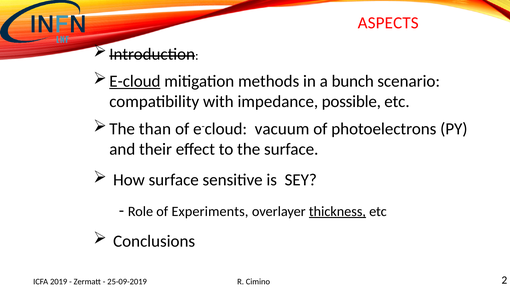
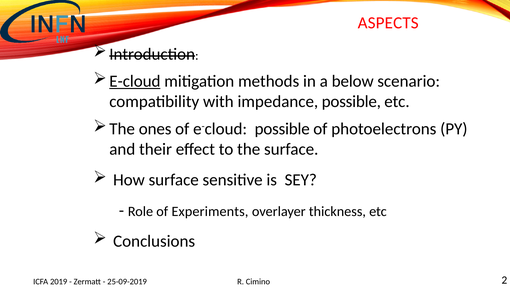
bunch: bunch -> below
than: than -> ones
e-cloud vacuum: vacuum -> possible
thickness underline: present -> none
